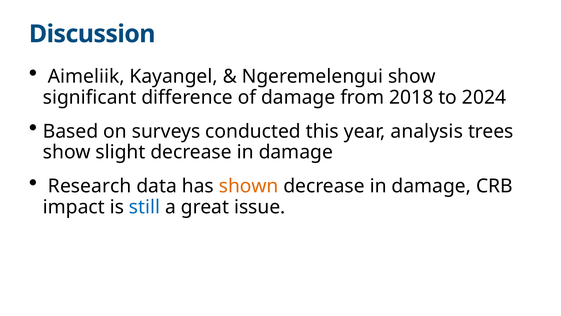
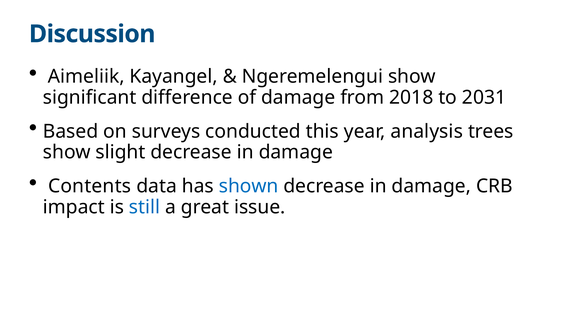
2024: 2024 -> 2031
Research: Research -> Contents
shown colour: orange -> blue
